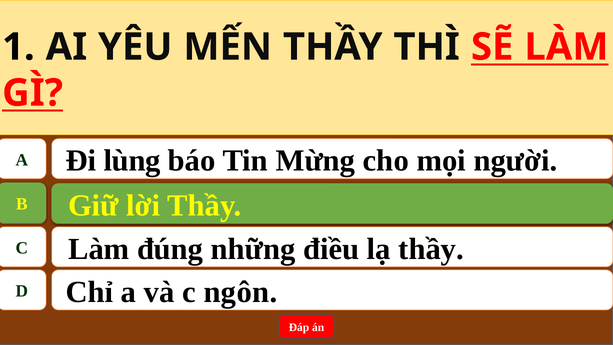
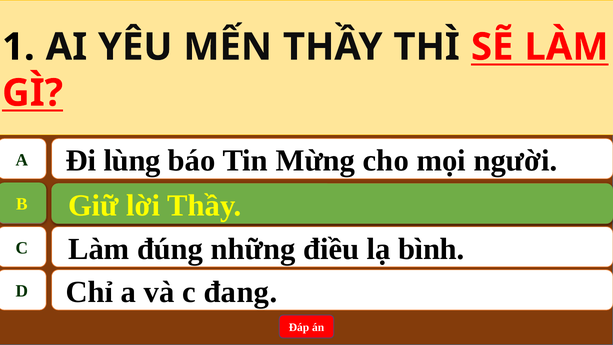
lạ thầy: thầy -> bình
ngôn: ngôn -> đang
